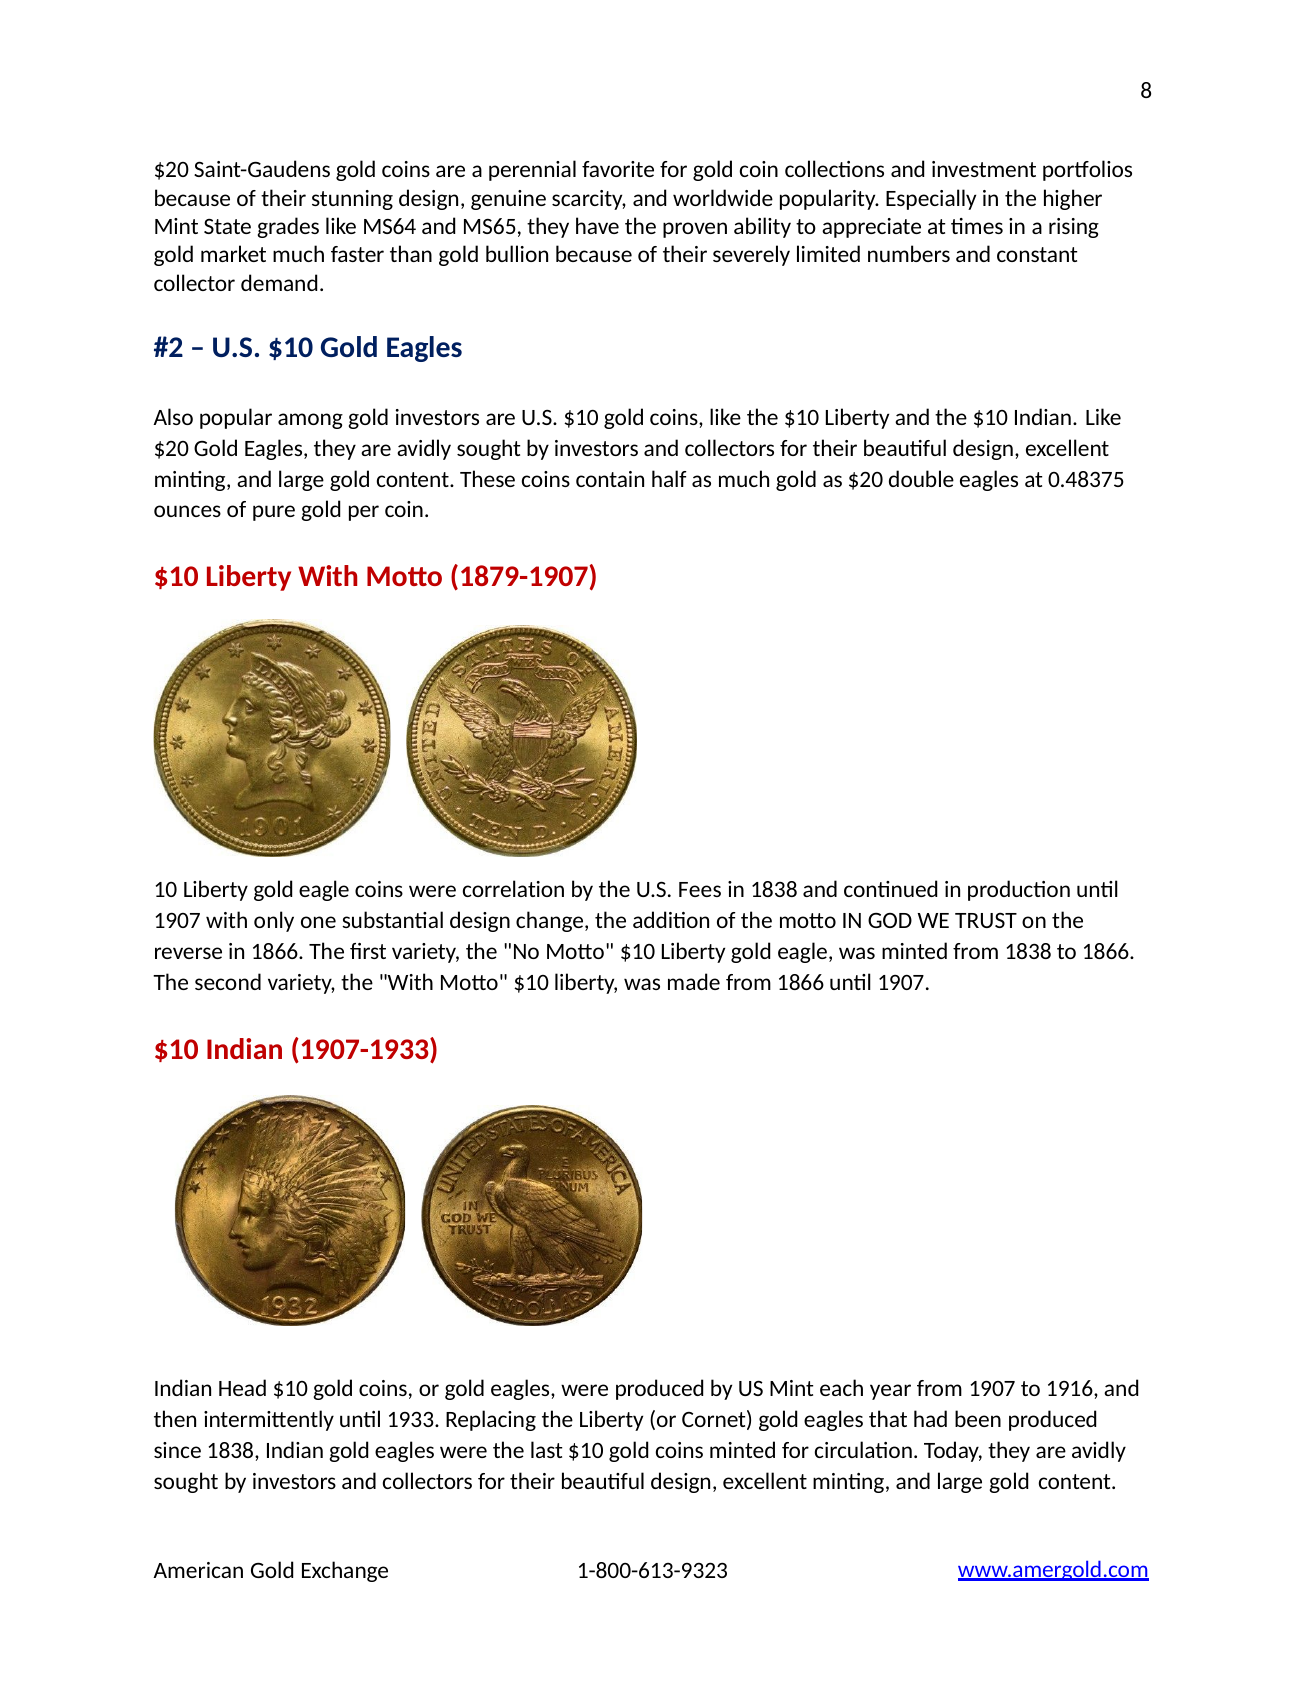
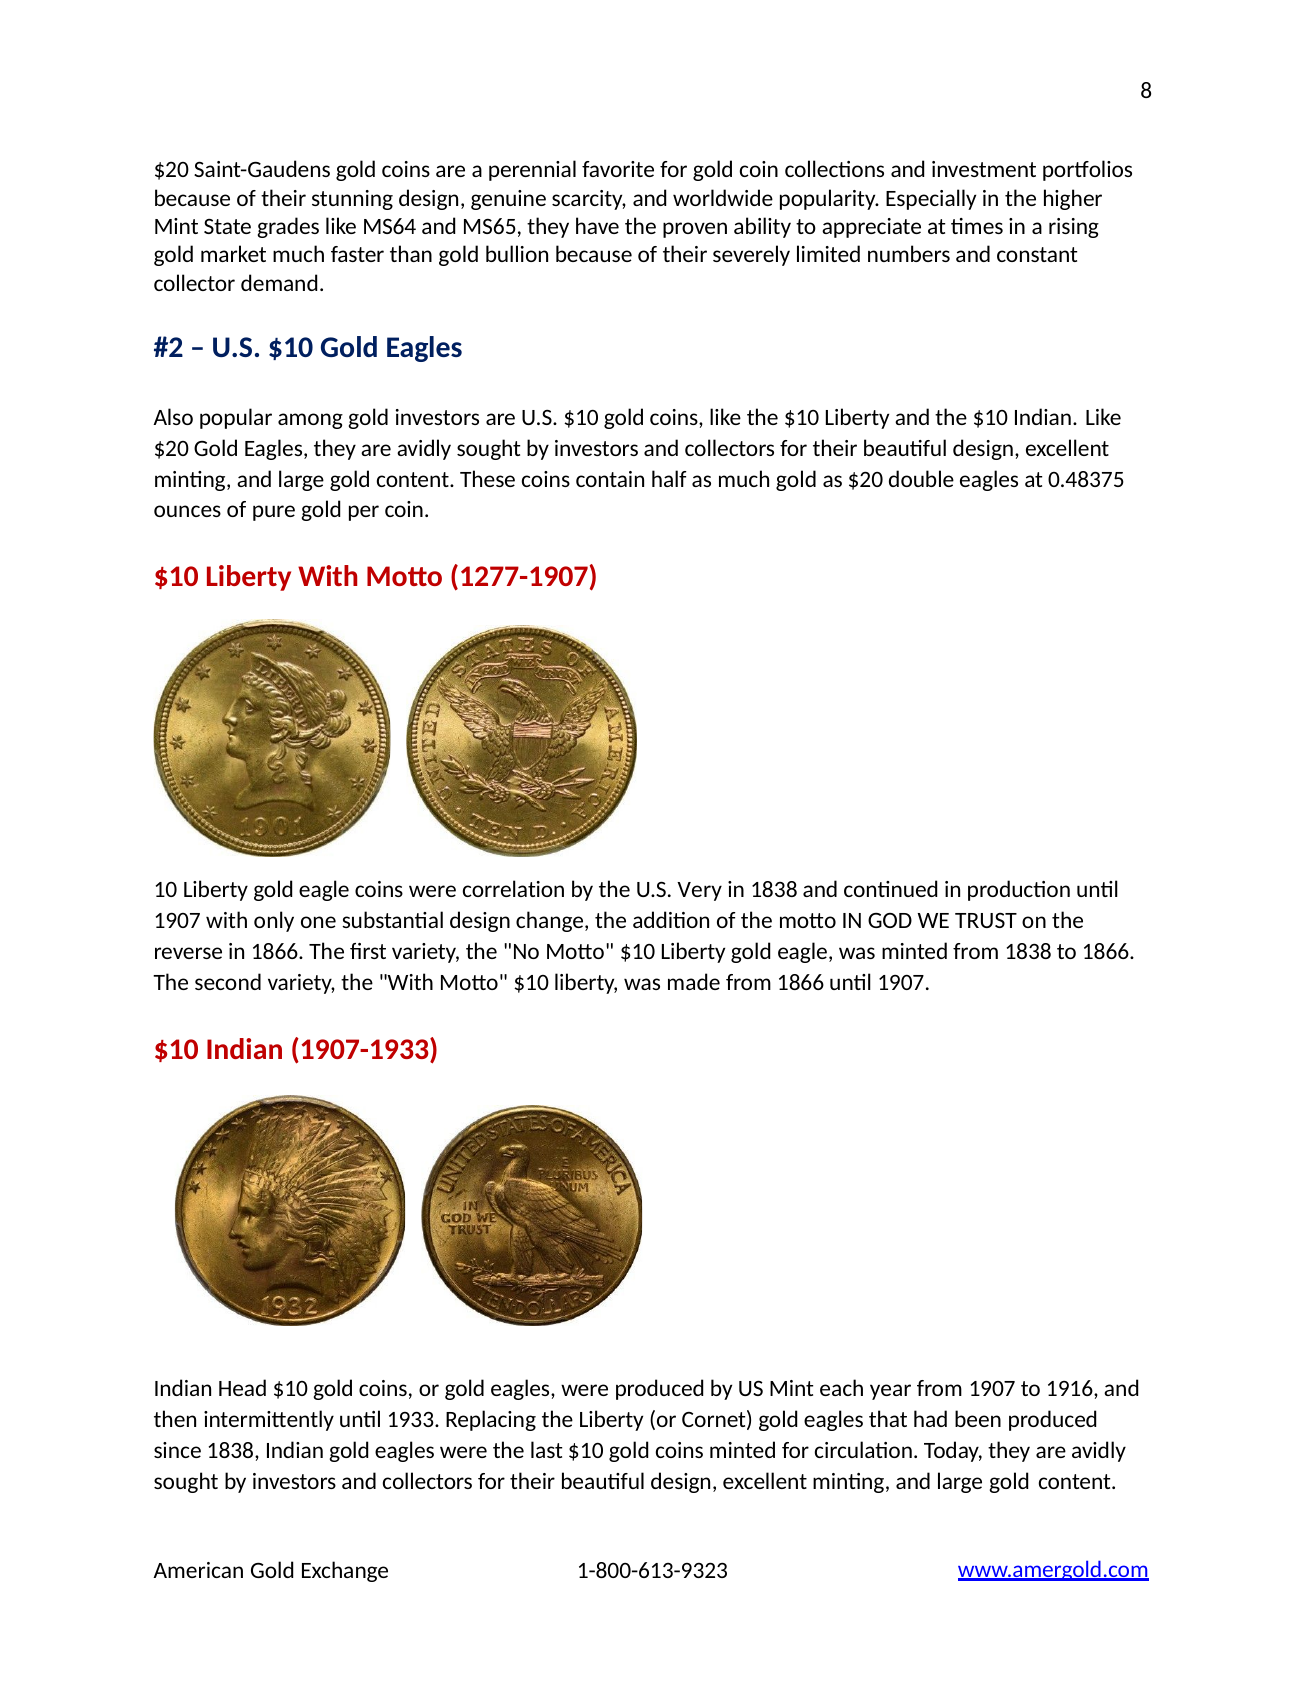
1879-1907: 1879-1907 -> 1277-1907
Fees: Fees -> Very
